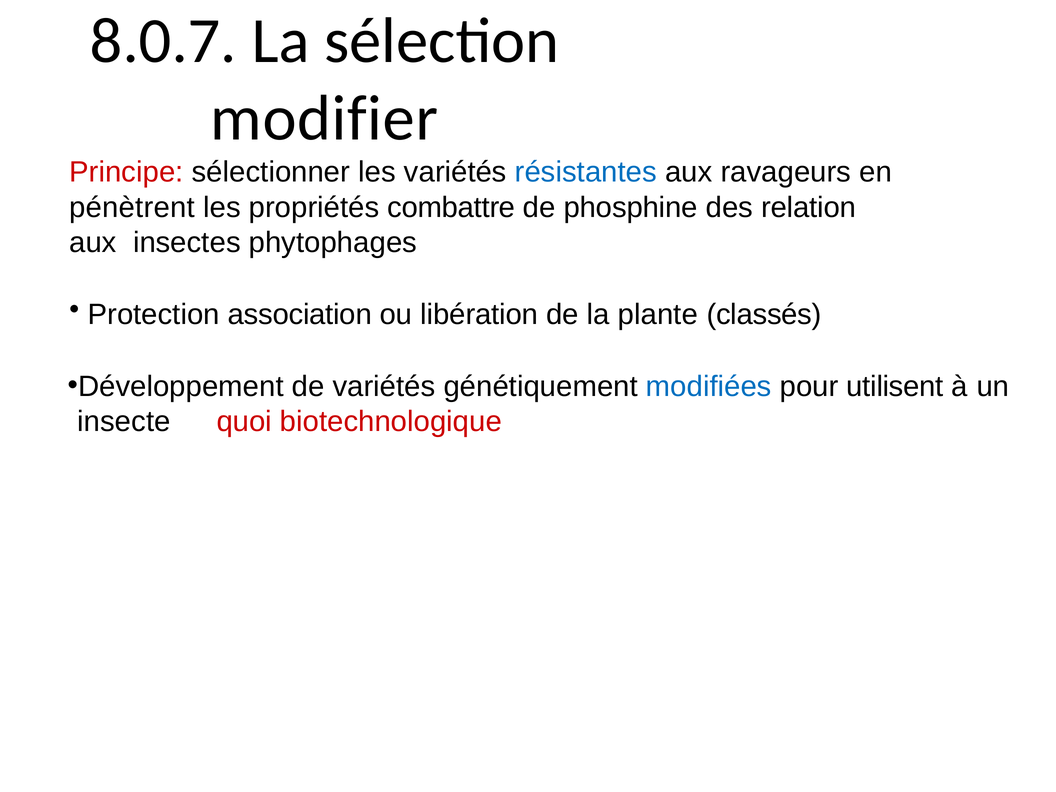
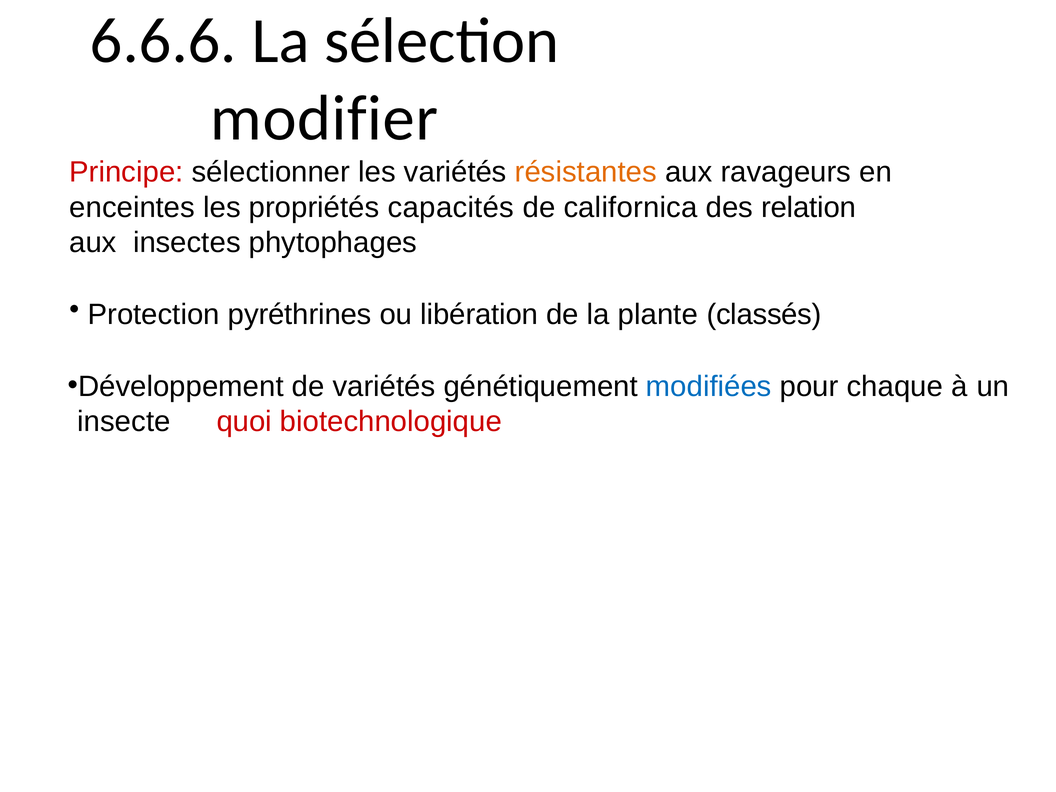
8.0.7: 8.0.7 -> 6.6.6
résistantes colour: blue -> orange
pénètrent: pénètrent -> enceintes
combattre: combattre -> capacités
phosphine: phosphine -> californica
association: association -> pyréthrines
utilisent: utilisent -> chaque
